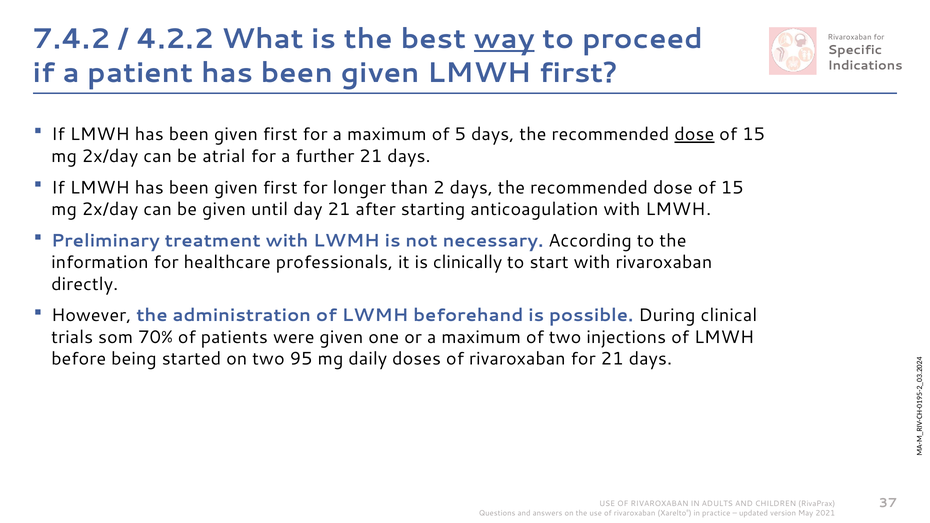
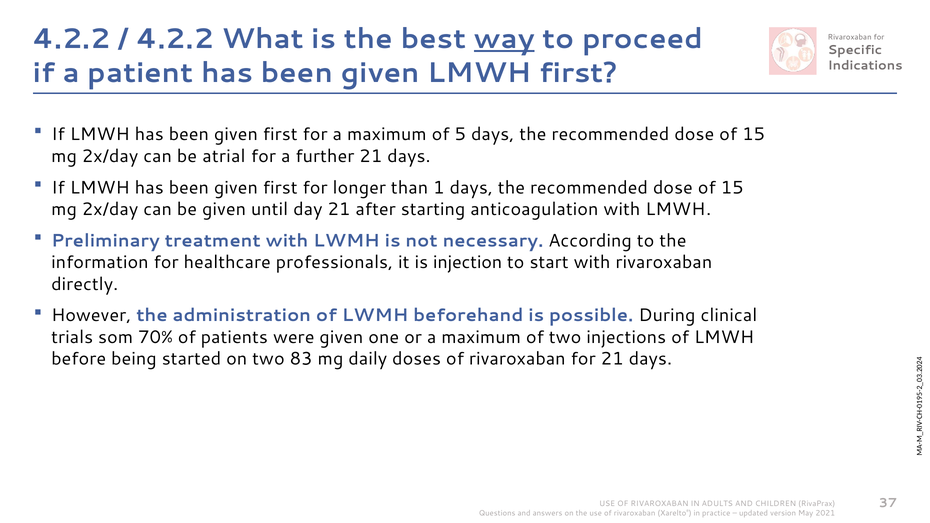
7.4.2 at (72, 39): 7.4.2 -> 4.2.2
dose at (694, 135) underline: present -> none
than 2: 2 -> 1
clinically: clinically -> injection
95: 95 -> 83
